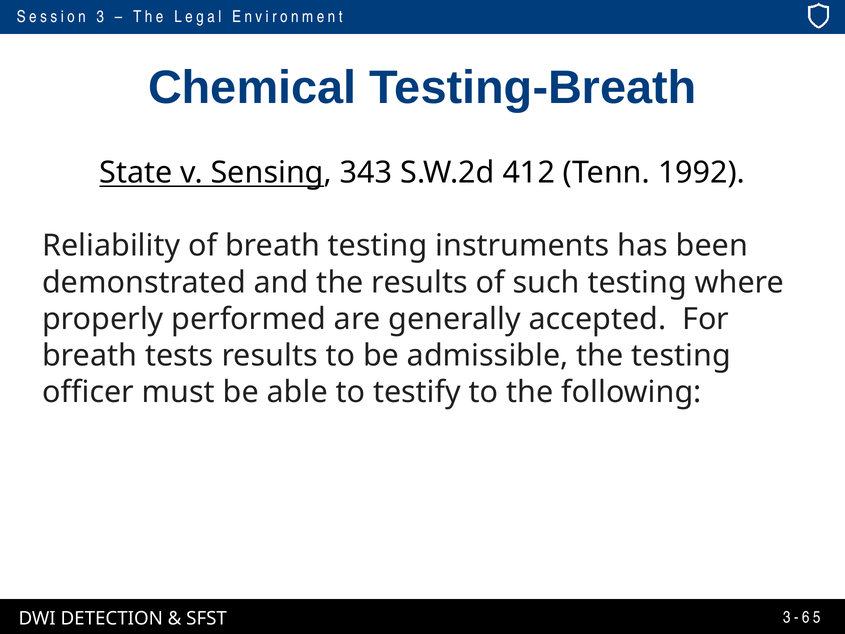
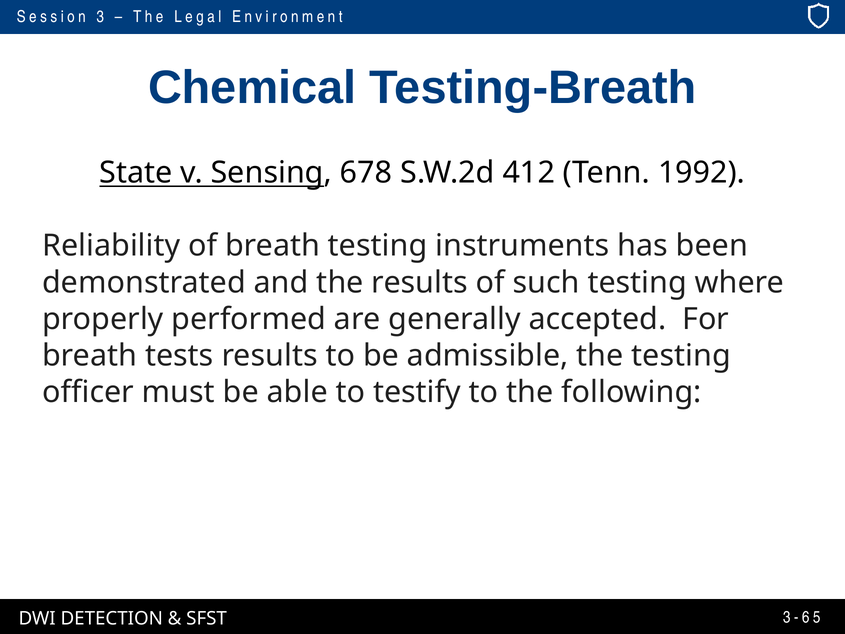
343: 343 -> 678
